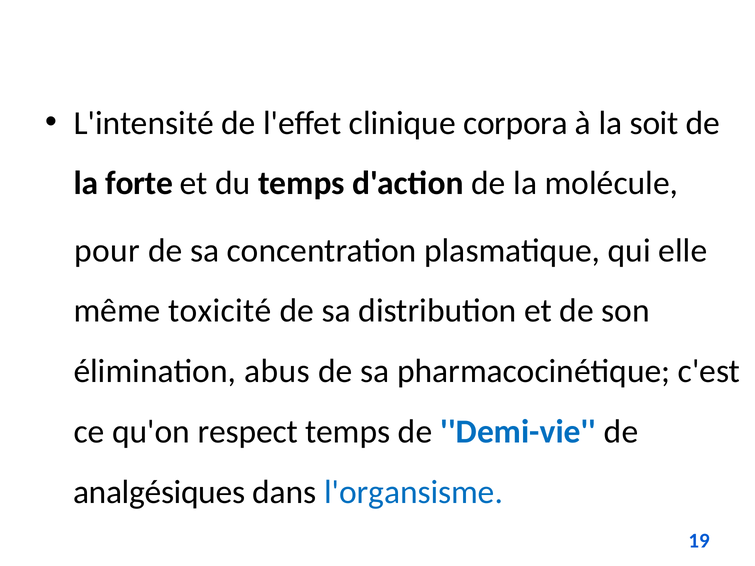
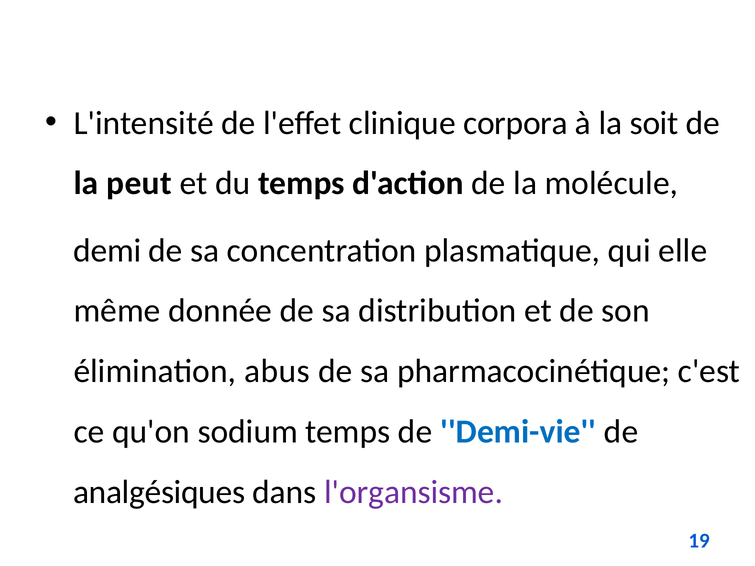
forte: forte -> peut
pour: pour -> demi
toxicité: toxicité -> donnée
respect: respect -> sodium
l'organsisme colour: blue -> purple
